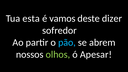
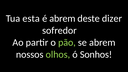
é vamos: vamos -> abrem
pão colour: light blue -> light green
Apesar: Apesar -> Sonhos
